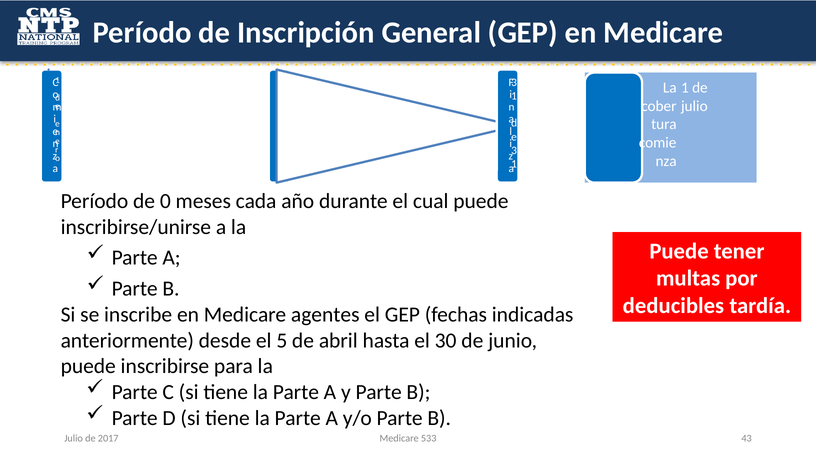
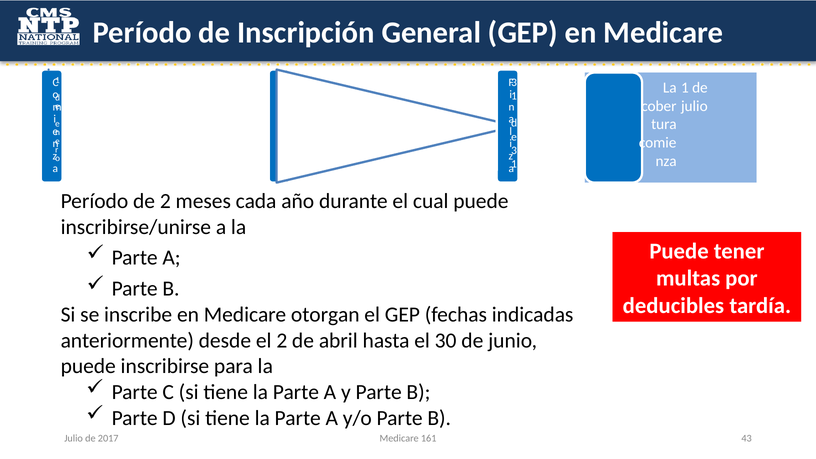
de 0: 0 -> 2
agentes: agentes -> otorgan
el 5: 5 -> 2
533: 533 -> 161
